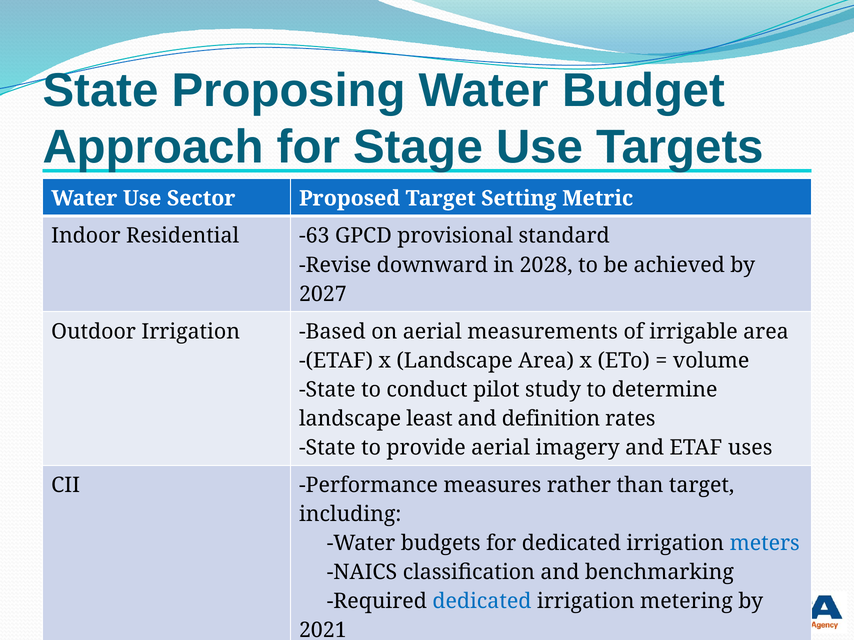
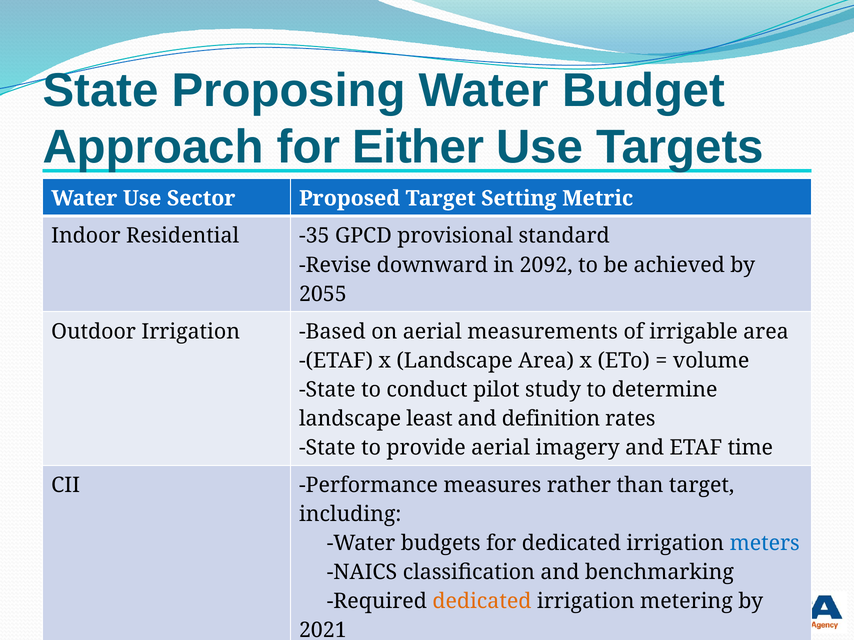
Stage: Stage -> Either
-63: -63 -> -35
2028: 2028 -> 2092
2027: 2027 -> 2055
uses: uses -> time
dedicated at (482, 602) colour: blue -> orange
